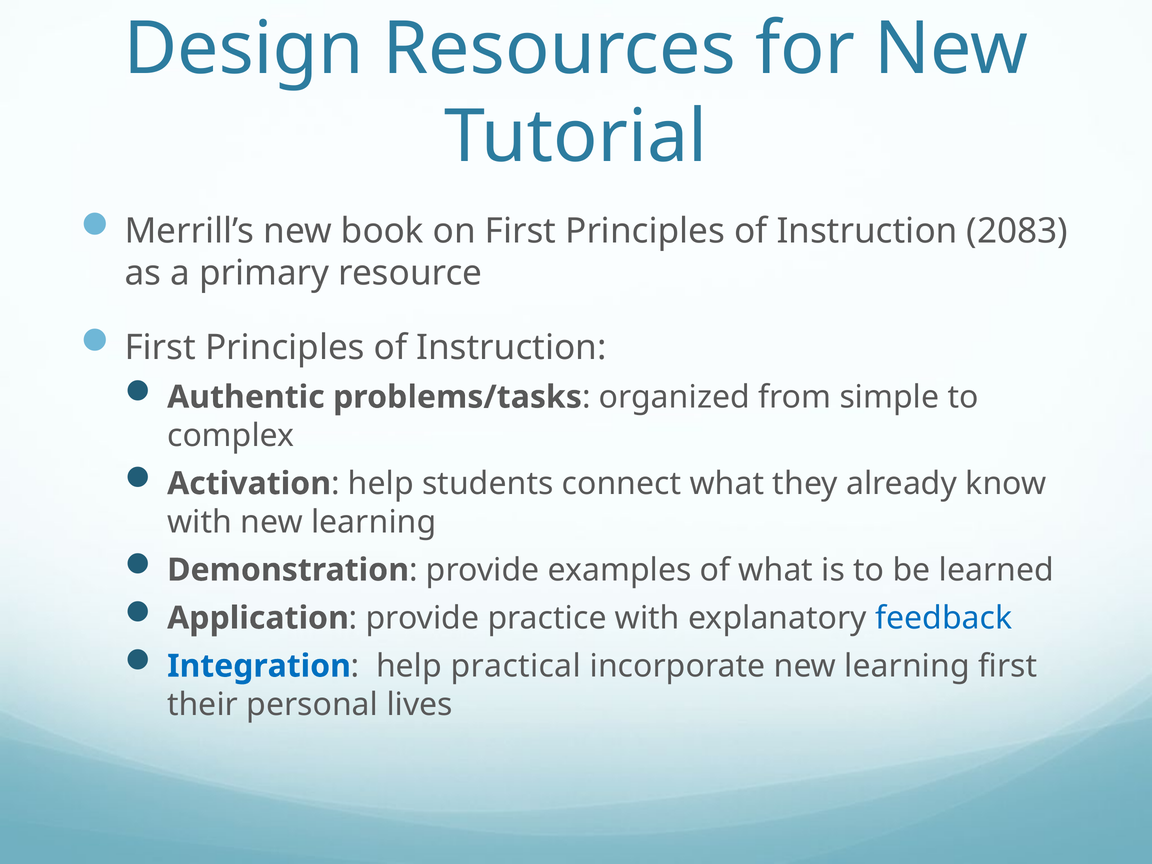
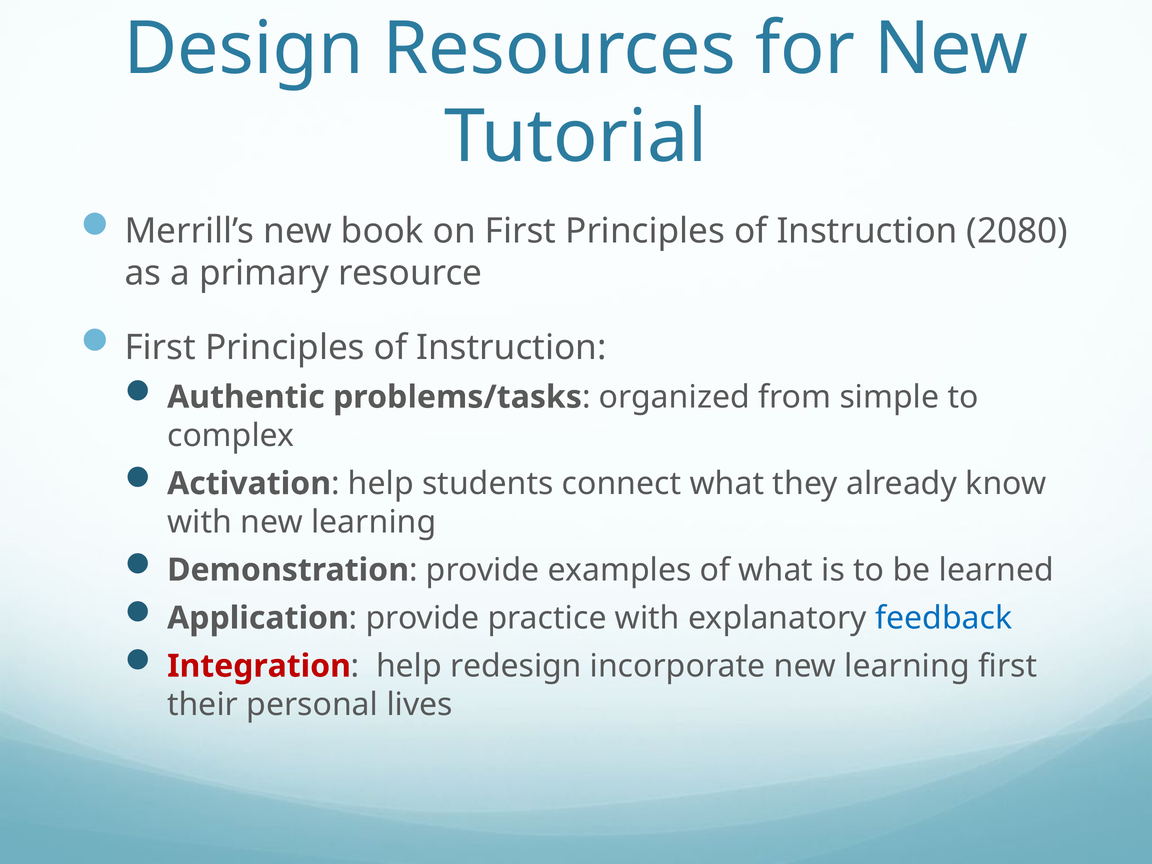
2083: 2083 -> 2080
Integration colour: blue -> red
practical: practical -> redesign
